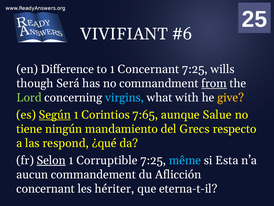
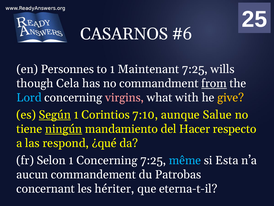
VIVIFIANT: VIVIFIANT -> CASARNOS
Difference: Difference -> Personnes
1 Concernant: Concernant -> Maintenant
Será: Será -> Cela
Lord colour: light green -> light blue
virgins colour: light blue -> pink
7:65: 7:65 -> 7:10
ningún underline: none -> present
Grecs: Grecs -> Hacer
Selon underline: present -> none
1 Corruptible: Corruptible -> Concerning
Aflicción: Aflicción -> Patrobas
